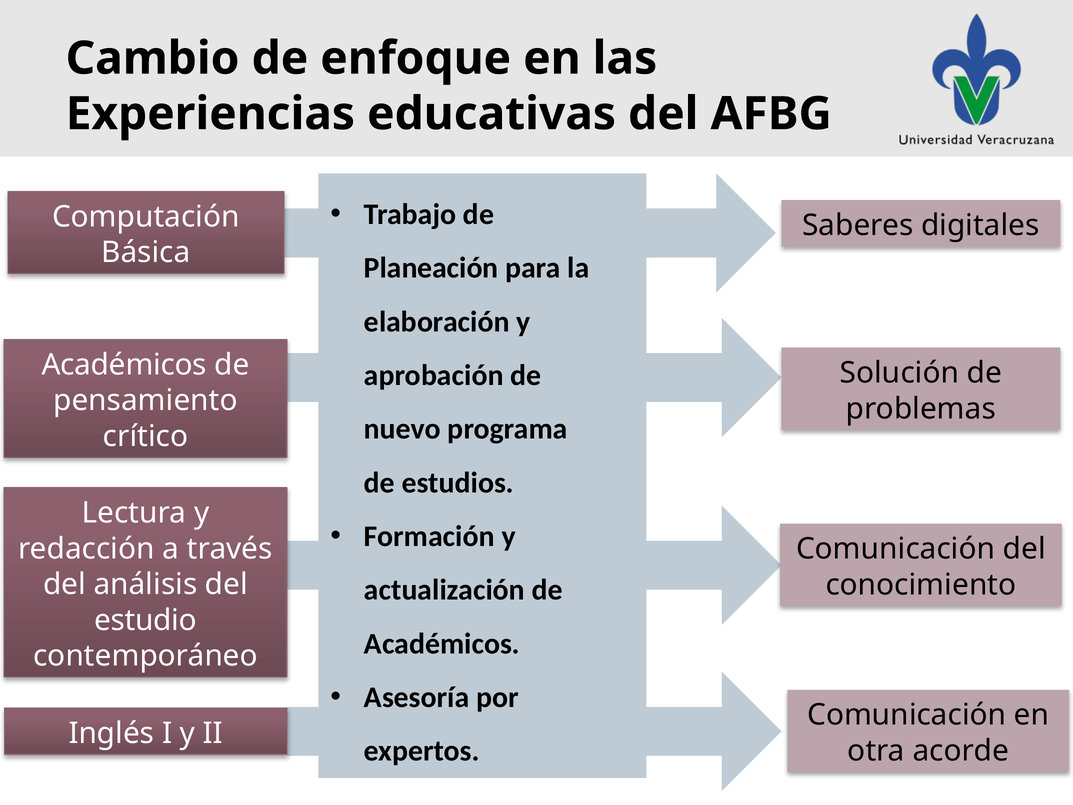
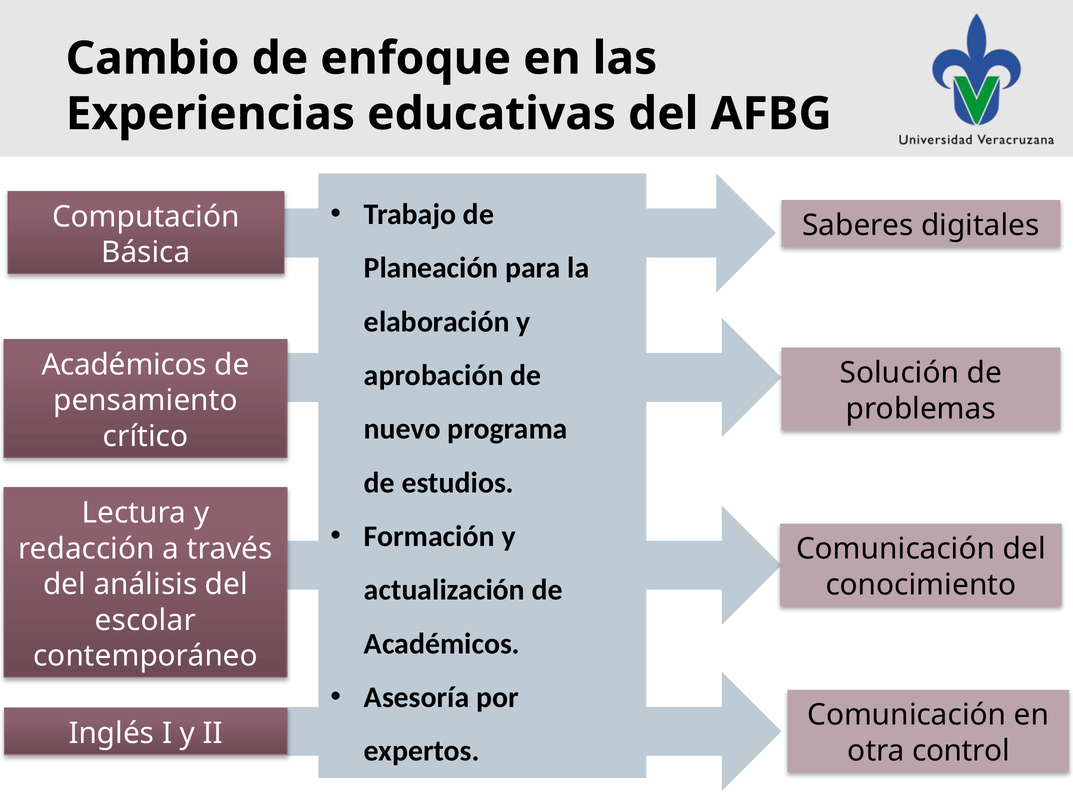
estudio: estudio -> escolar
acorde: acorde -> control
